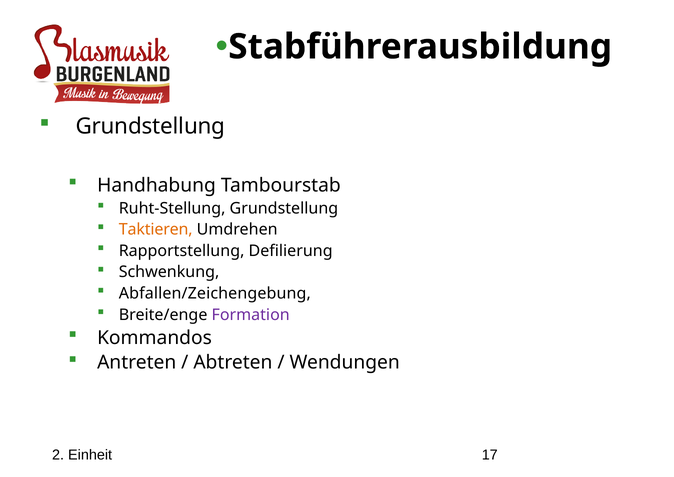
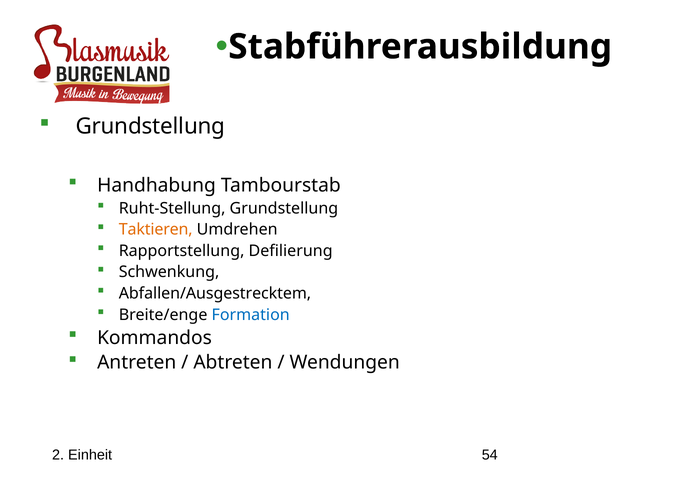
Abfallen/Zeichengebung: Abfallen/Zeichengebung -> Abfallen/Ausgestrecktem
Formation colour: purple -> blue
17: 17 -> 54
